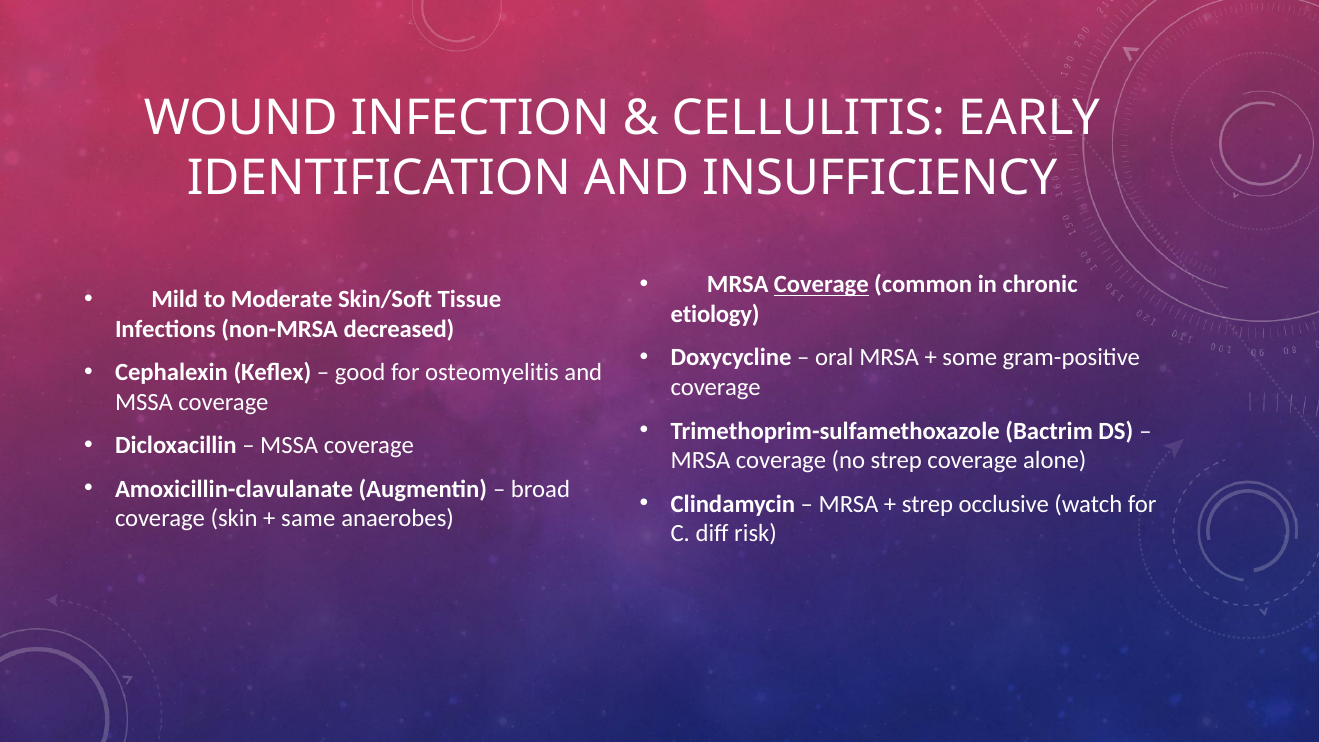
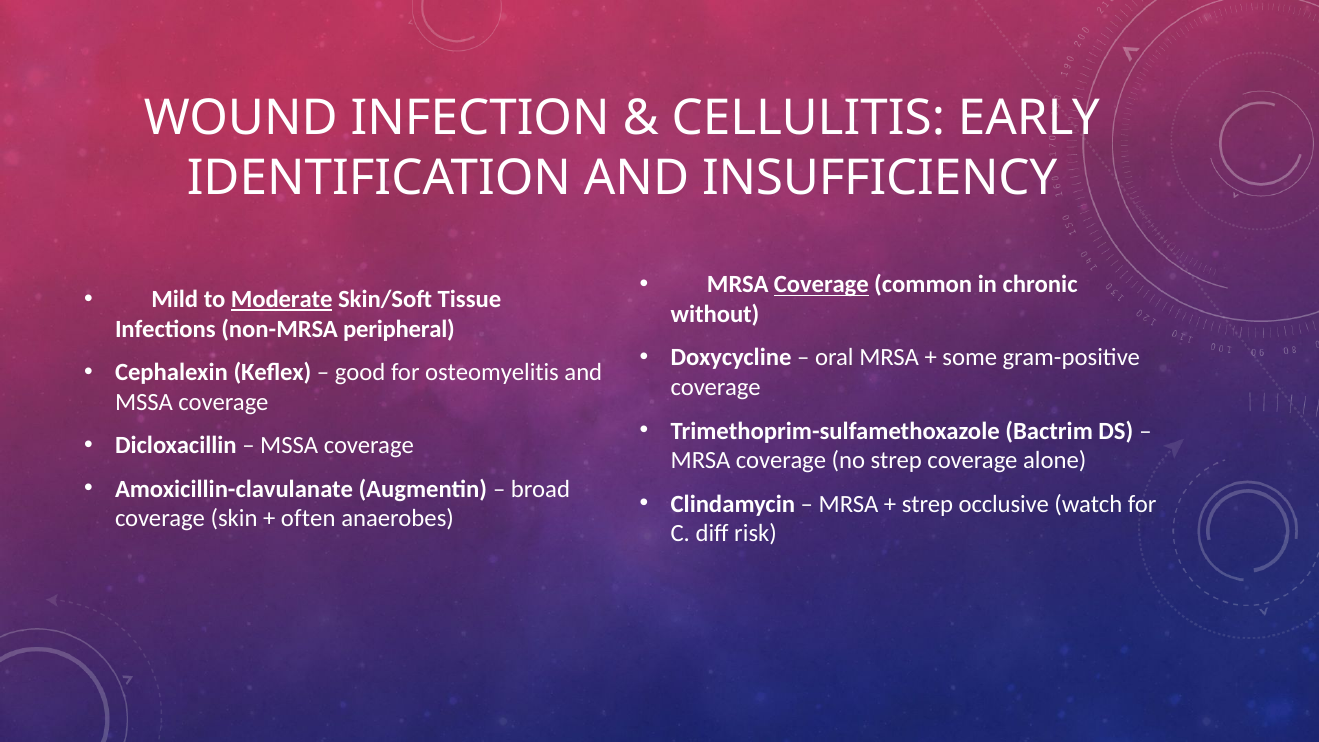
Moderate underline: none -> present
etiology: etiology -> without
decreased: decreased -> peripheral
same: same -> often
